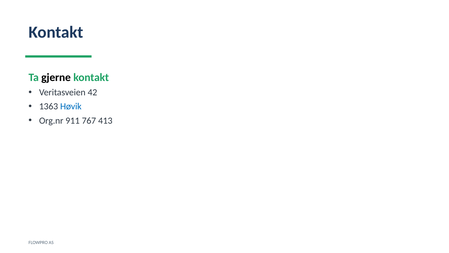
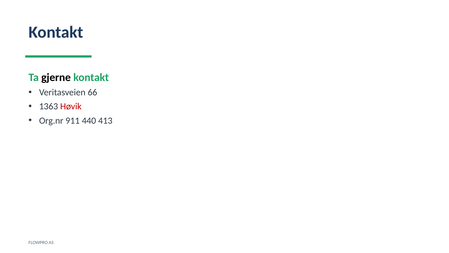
42: 42 -> 66
Høvik colour: blue -> red
767: 767 -> 440
